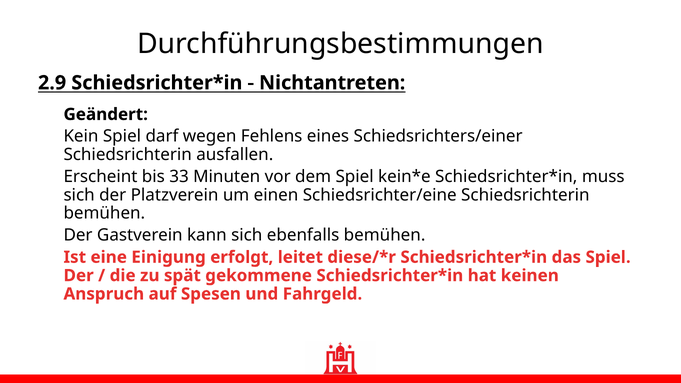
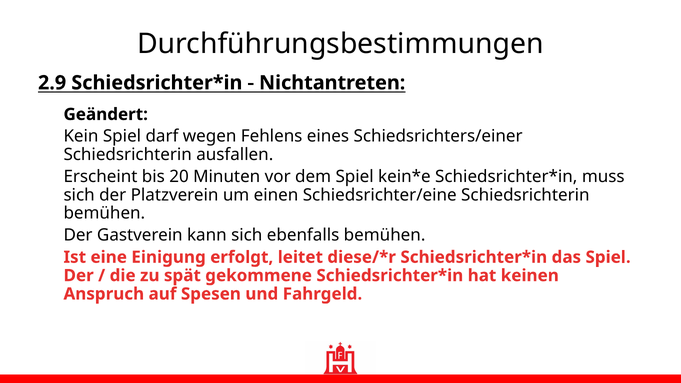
33: 33 -> 20
